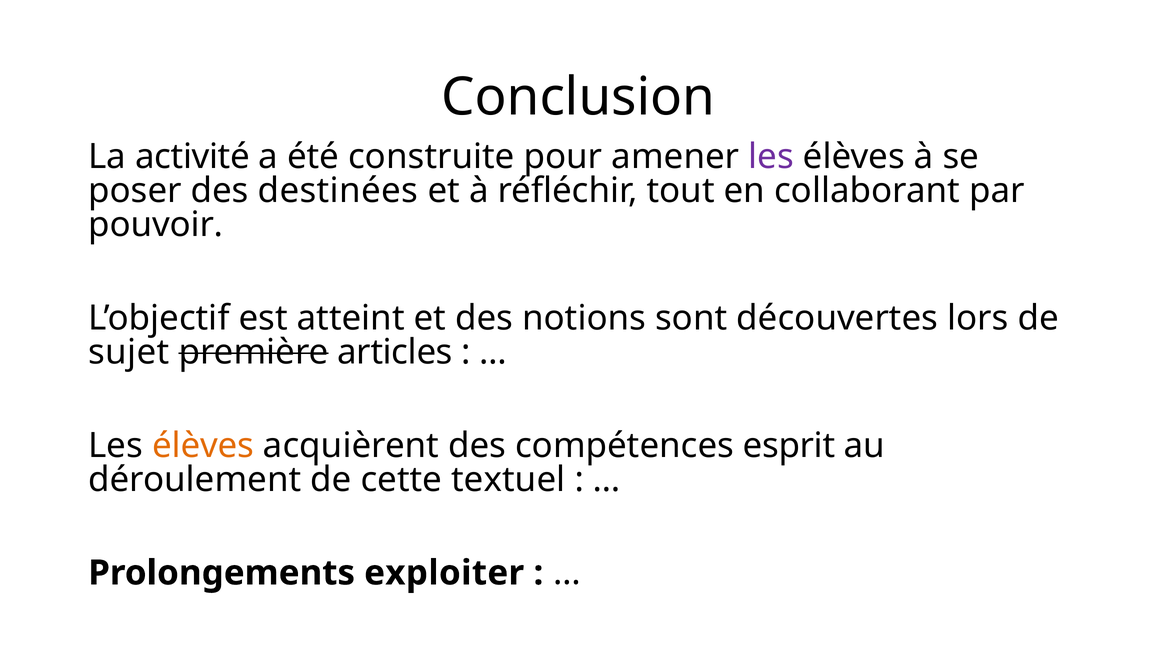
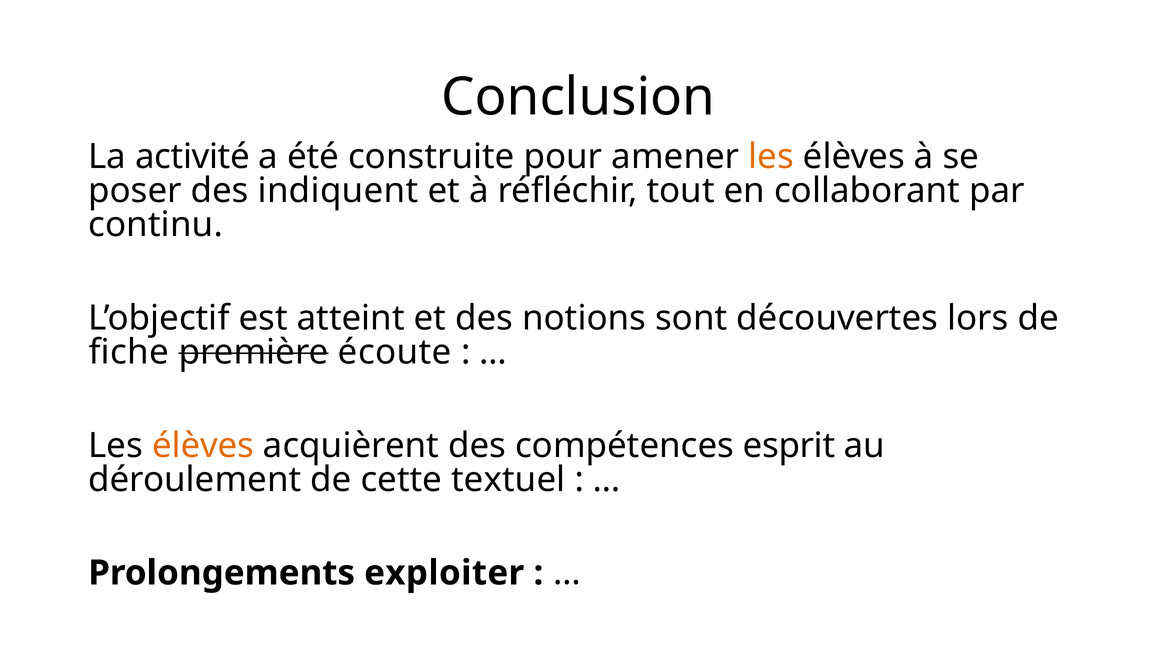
les at (771, 157) colour: purple -> orange
destinées: destinées -> indiquent
pouvoir: pouvoir -> continu
sujet: sujet -> fiche
articles: articles -> écoute
